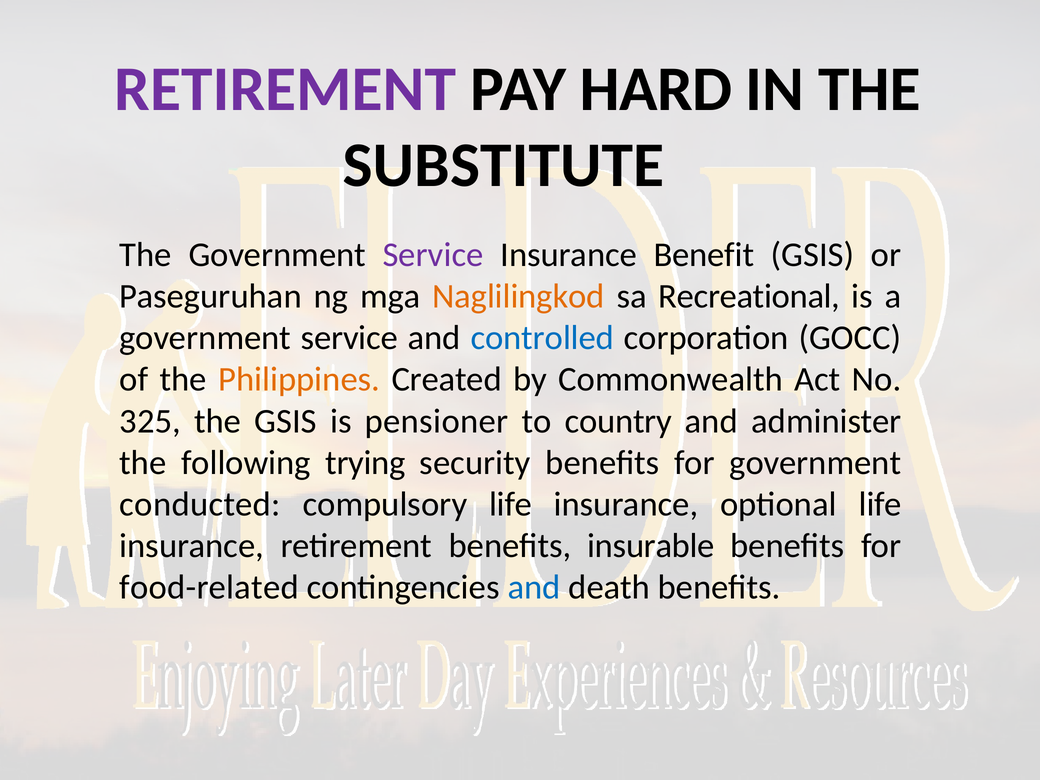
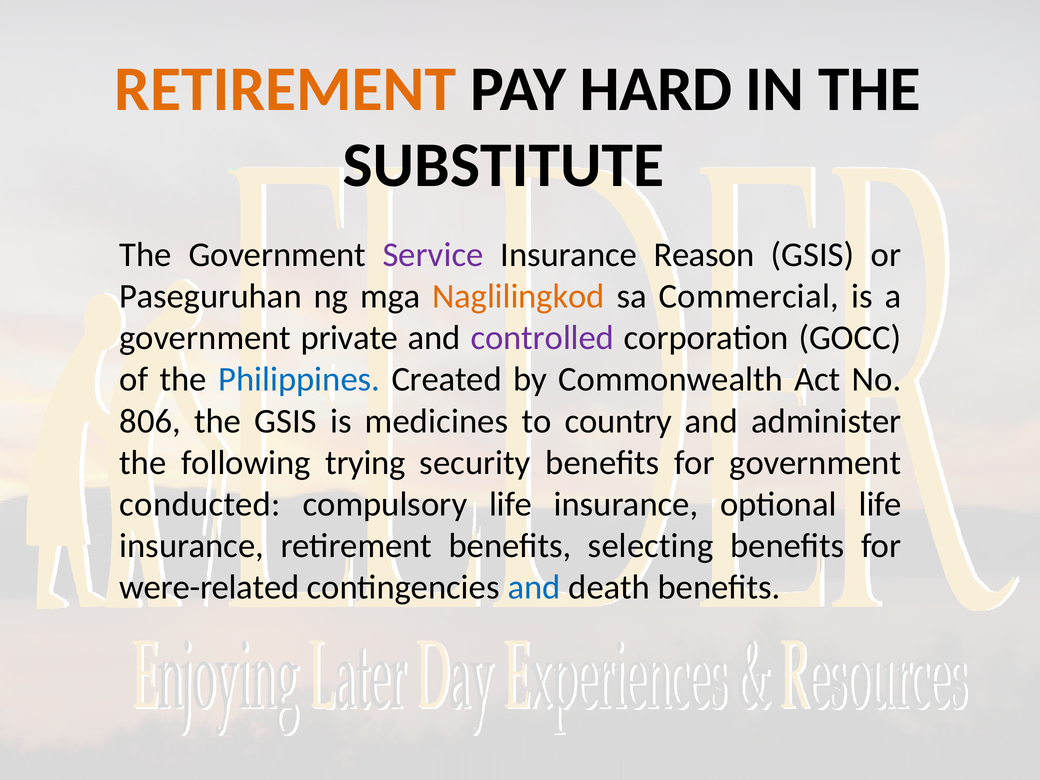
RETIREMENT at (285, 89) colour: purple -> orange
Benefit: Benefit -> Reason
Recreational: Recreational -> Commercial
service at (349, 338): service -> private
controlled colour: blue -> purple
Philippines colour: orange -> blue
325: 325 -> 806
pensioner: pensioner -> medicines
insurable: insurable -> selecting
food-related: food-related -> were-related
